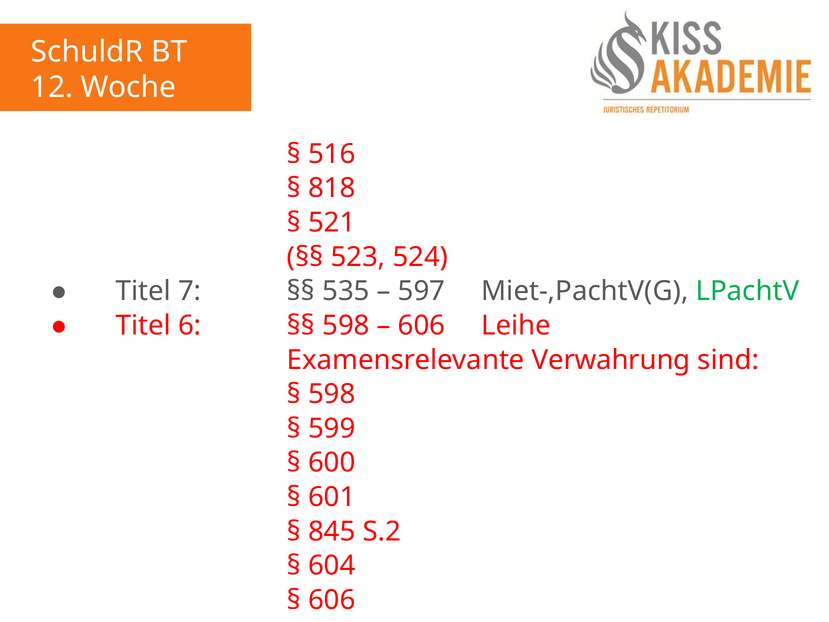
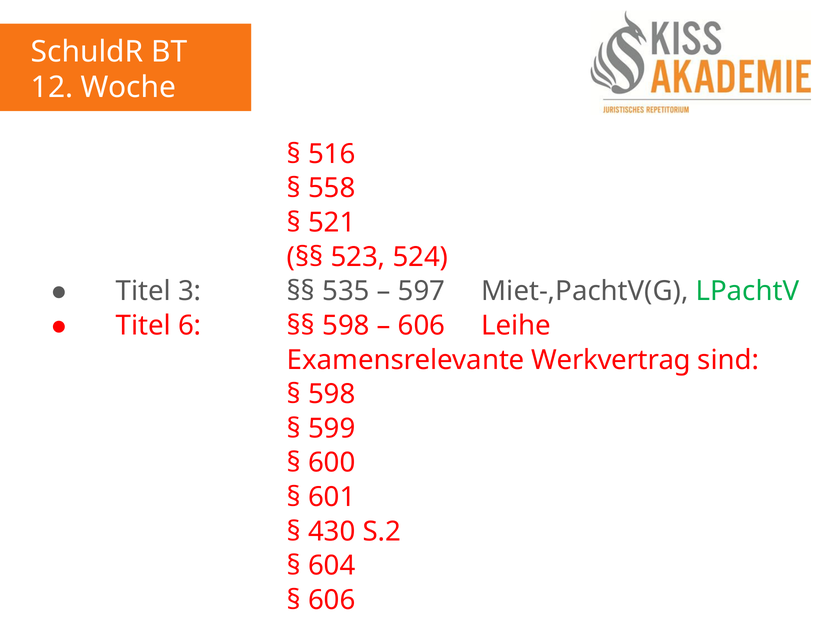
818: 818 -> 558
7: 7 -> 3
Verwahrung: Verwahrung -> Werkvertrag
845: 845 -> 430
